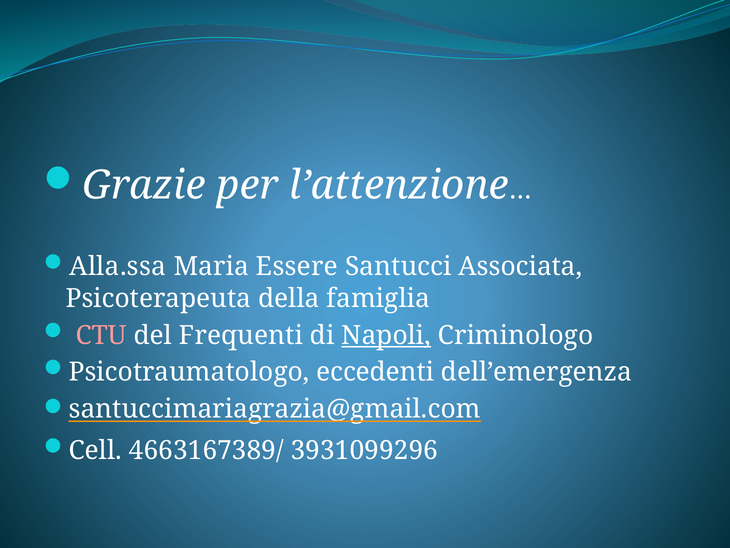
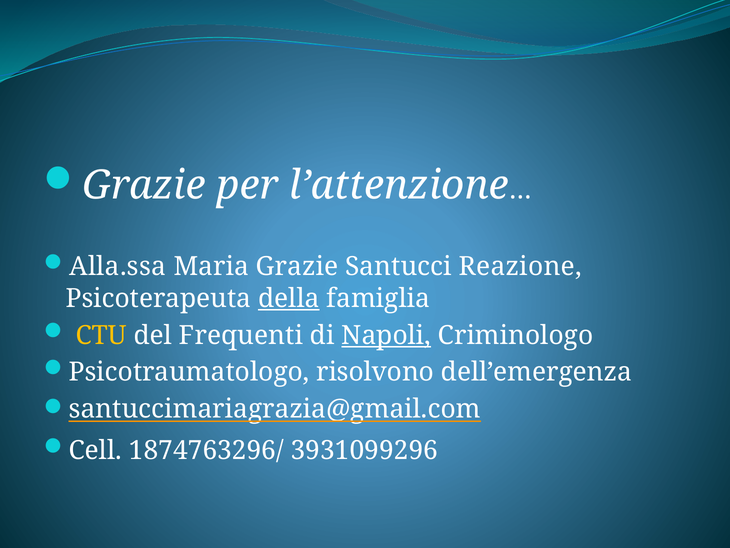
Maria Essere: Essere -> Grazie
Associata: Associata -> Reazione
della underline: none -> present
CTU colour: pink -> yellow
eccedenti: eccedenti -> risolvono
4663167389/: 4663167389/ -> 1874763296/
